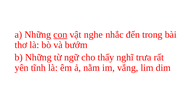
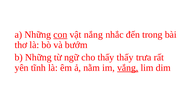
nghe: nghe -> nắng
thấy nghĩ: nghĩ -> thấy
vắng underline: none -> present
